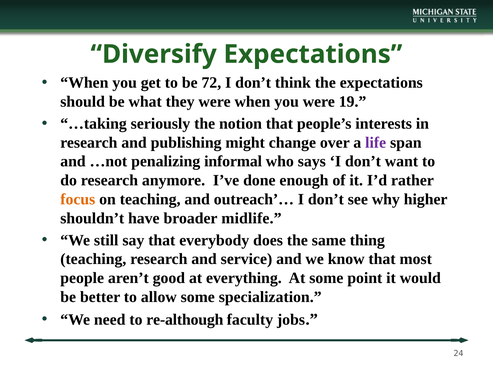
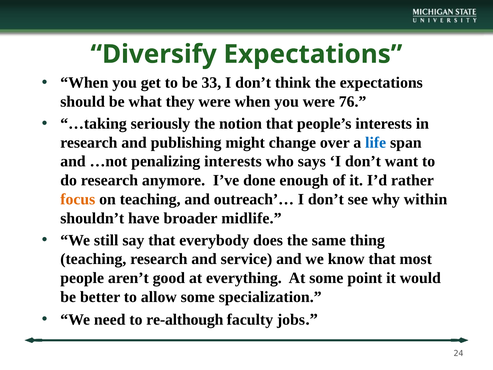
72: 72 -> 33
19: 19 -> 76
life colour: purple -> blue
penalizing informal: informal -> interests
higher: higher -> within
